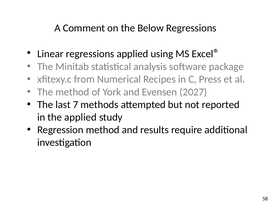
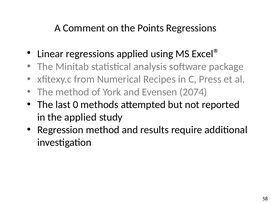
Below: Below -> Points
2027: 2027 -> 2074
7: 7 -> 0
